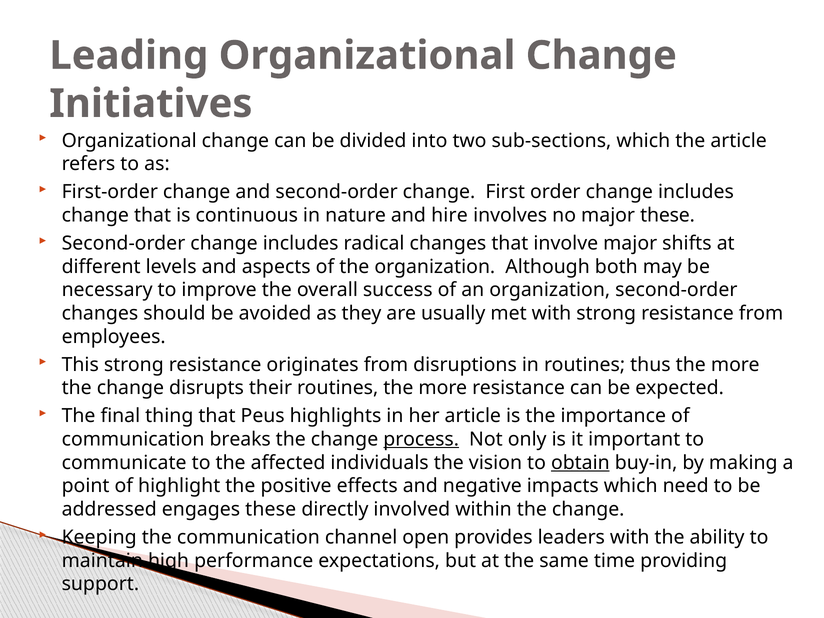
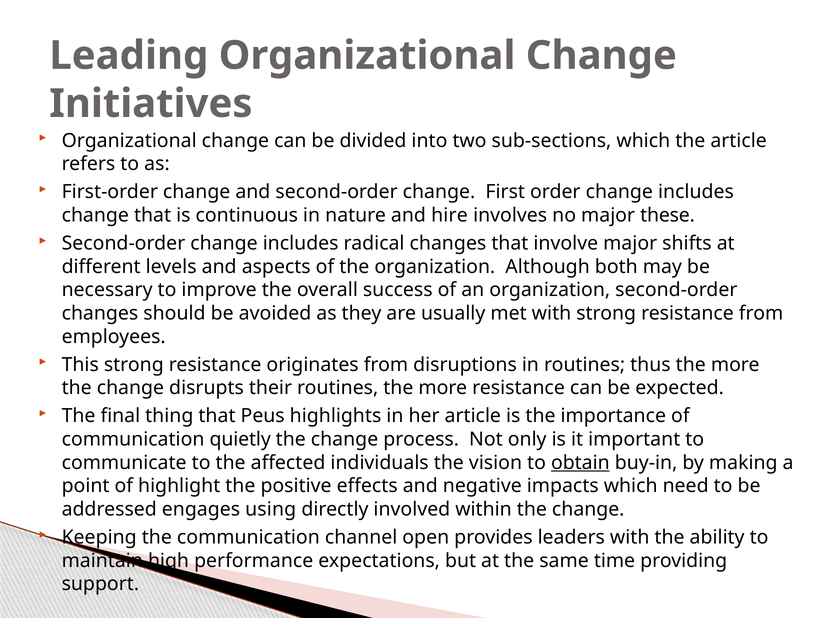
breaks: breaks -> quietly
process underline: present -> none
engages these: these -> using
